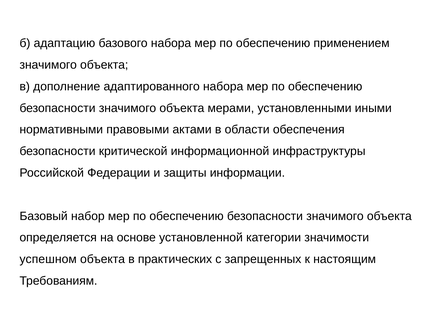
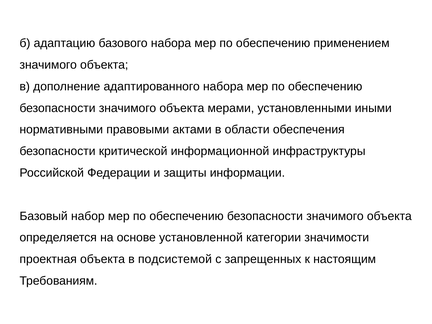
успешном: успешном -> проектная
практических: практических -> подсистемой
